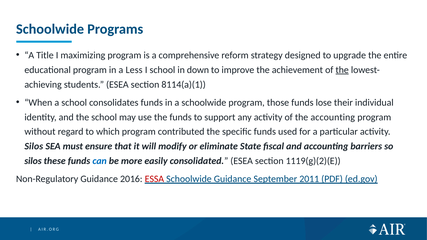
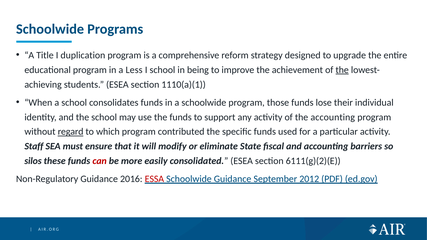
maximizing: maximizing -> duplication
down: down -> being
8114(a)(1: 8114(a)(1 -> 1110(a)(1
regard underline: none -> present
Silos at (34, 147): Silos -> Staff
can colour: blue -> red
1119(g)(2)(E: 1119(g)(2)(E -> 6111(g)(2)(E
2011: 2011 -> 2012
